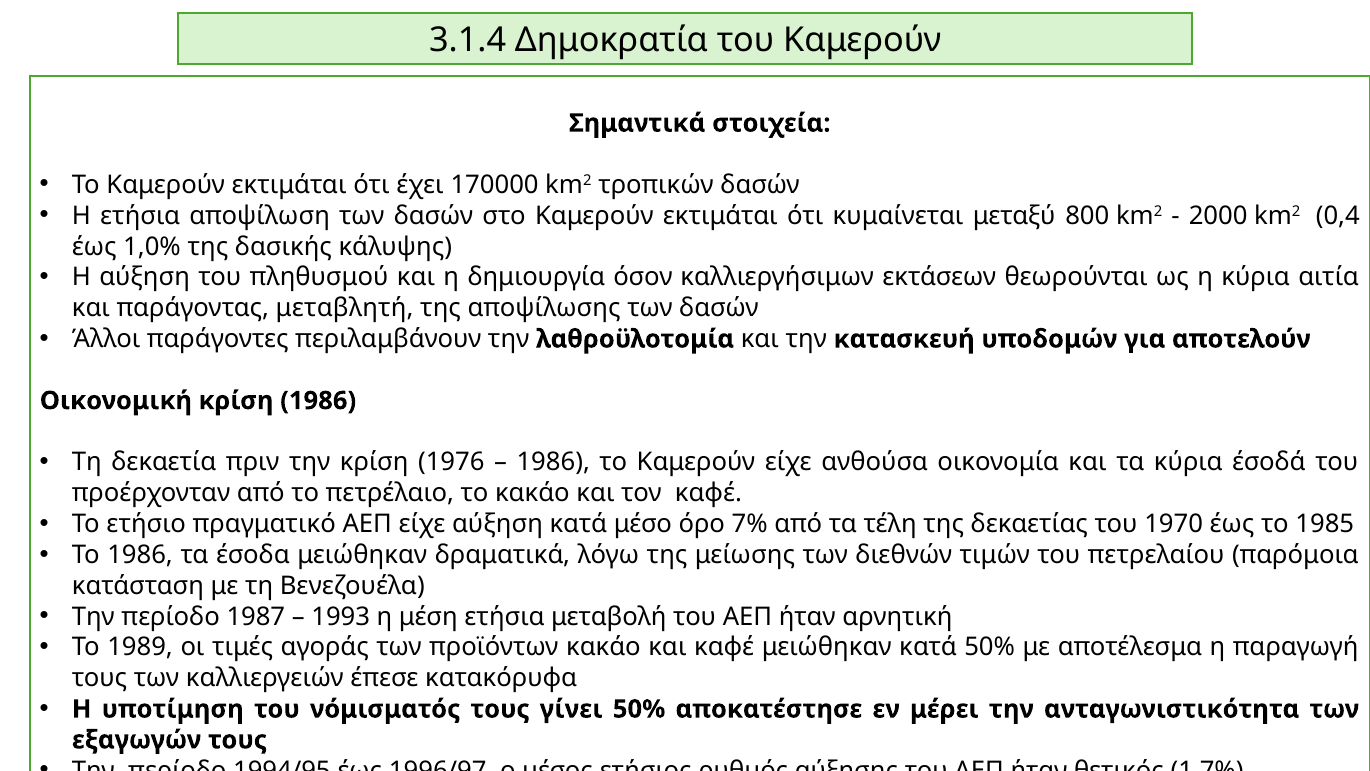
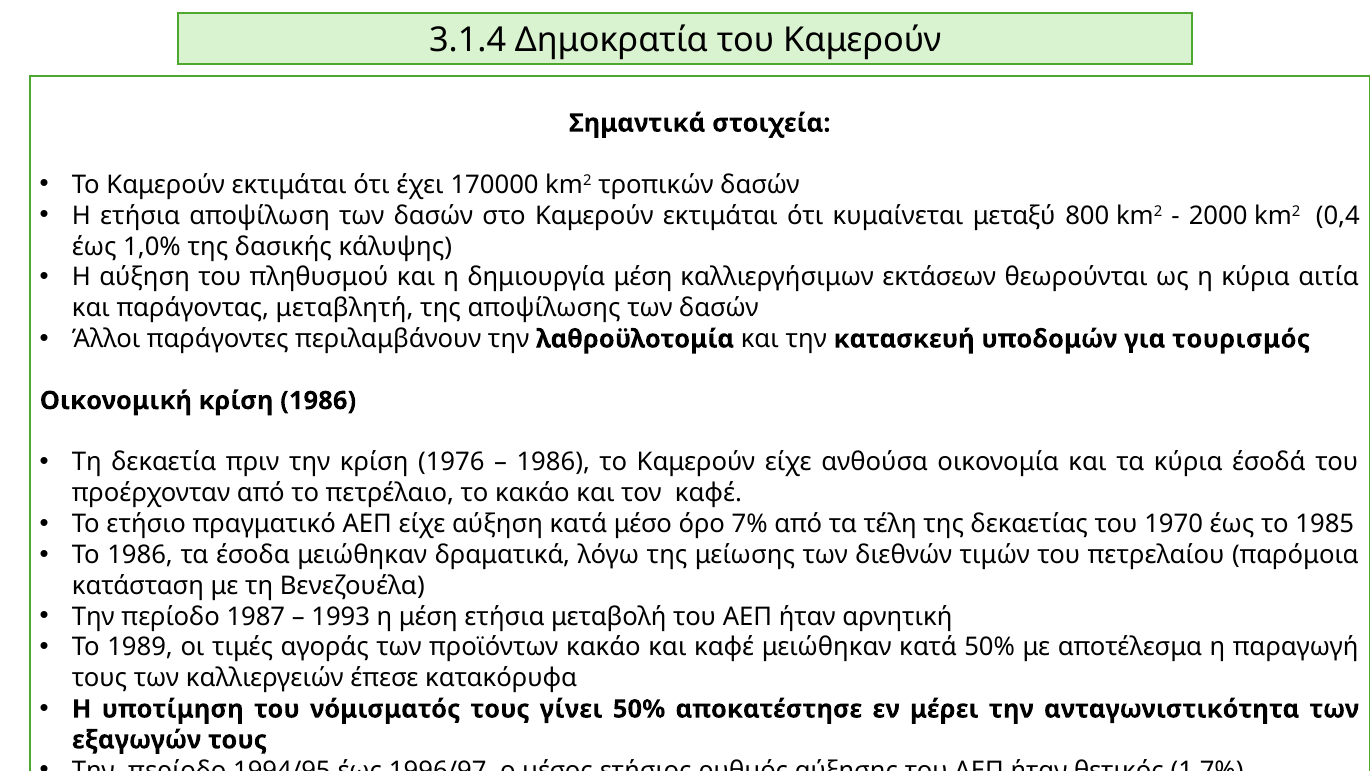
δημιουργία όσον: όσον -> μέση
αποτελούν: αποτελούν -> τουρισμός
